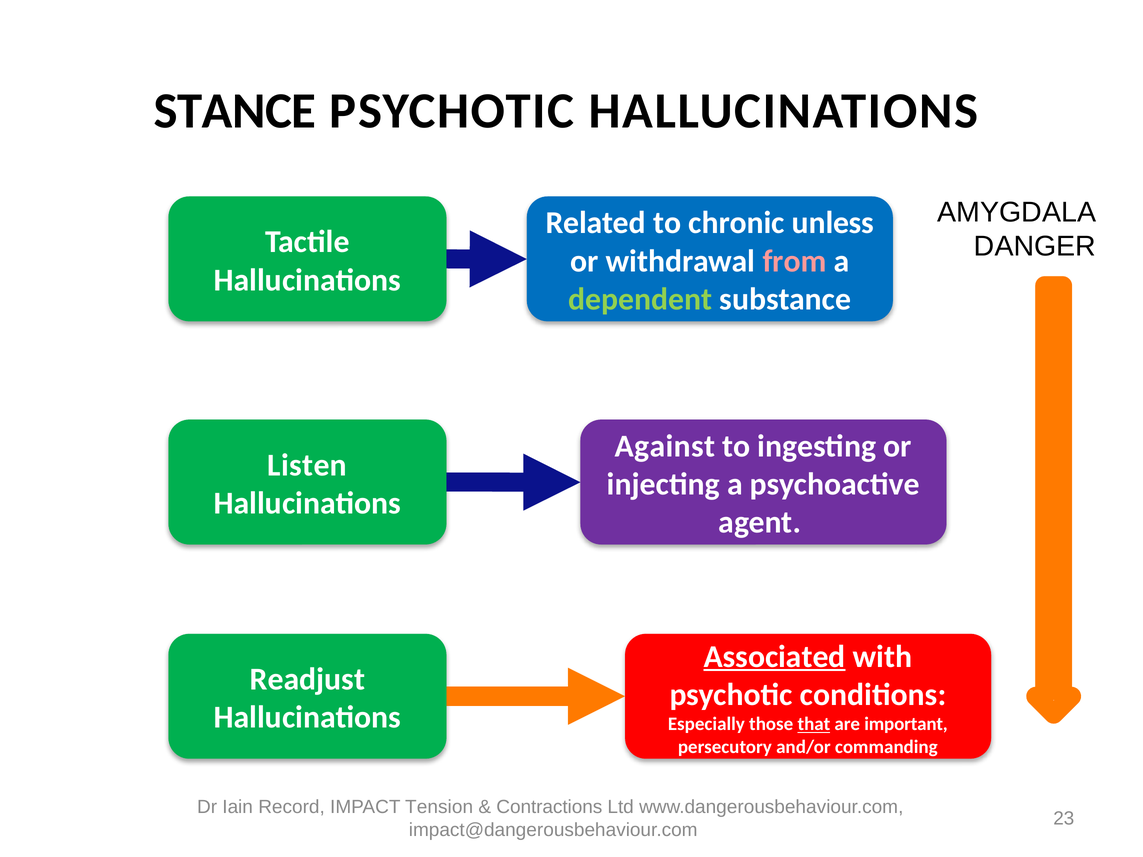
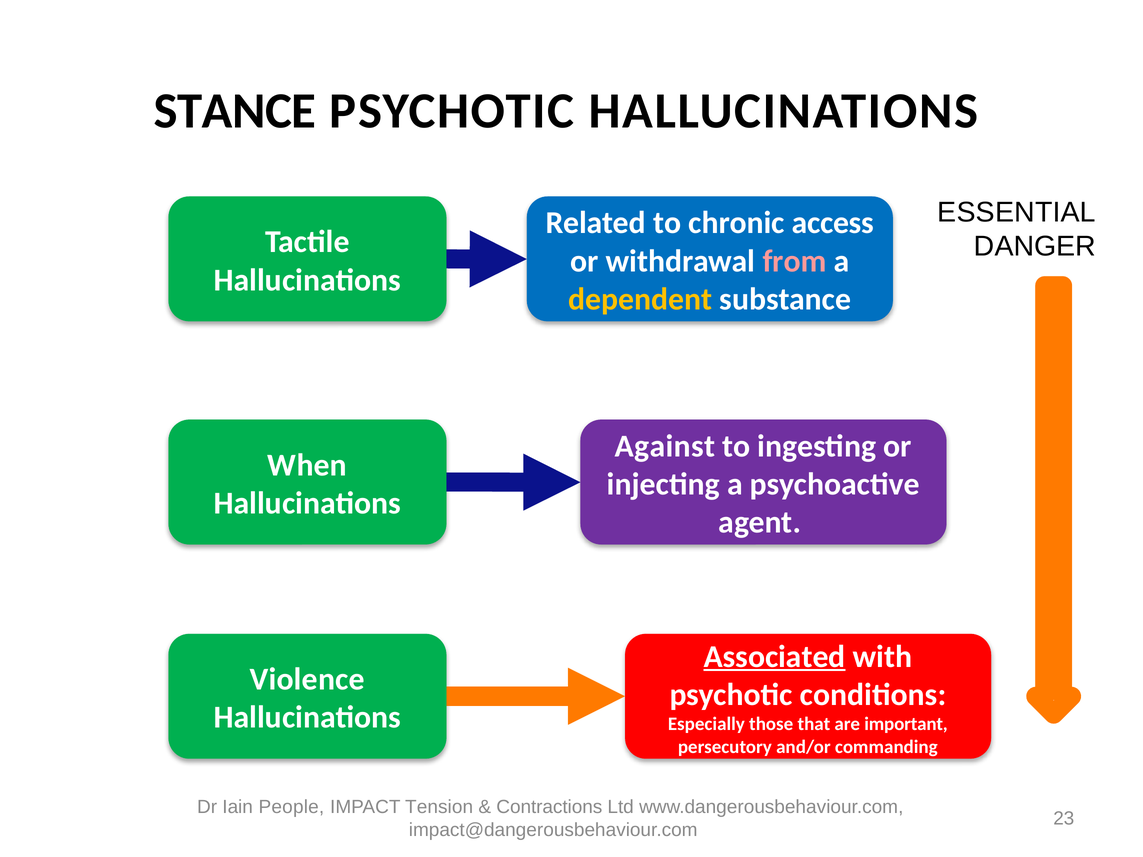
AMYGDALA: AMYGDALA -> ESSENTIAL
unless: unless -> access
dependent colour: light green -> yellow
Listen: Listen -> When
Readjust: Readjust -> Violence
that underline: present -> none
Record: Record -> People
